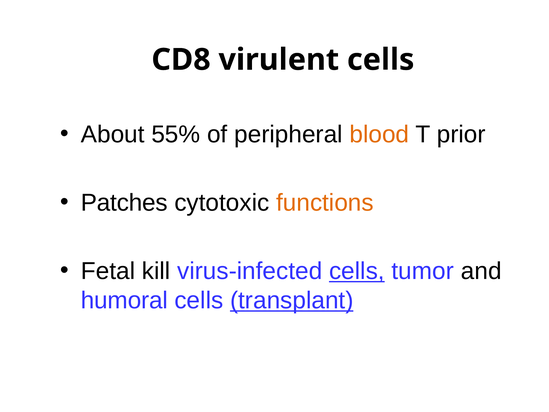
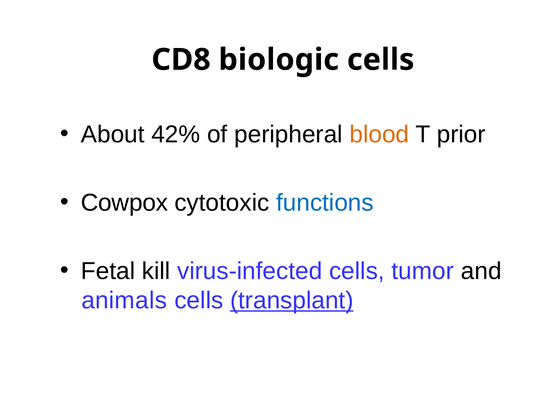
virulent: virulent -> biologic
55%: 55% -> 42%
Patches: Patches -> Cowpox
functions colour: orange -> blue
cells at (357, 271) underline: present -> none
humoral: humoral -> animals
